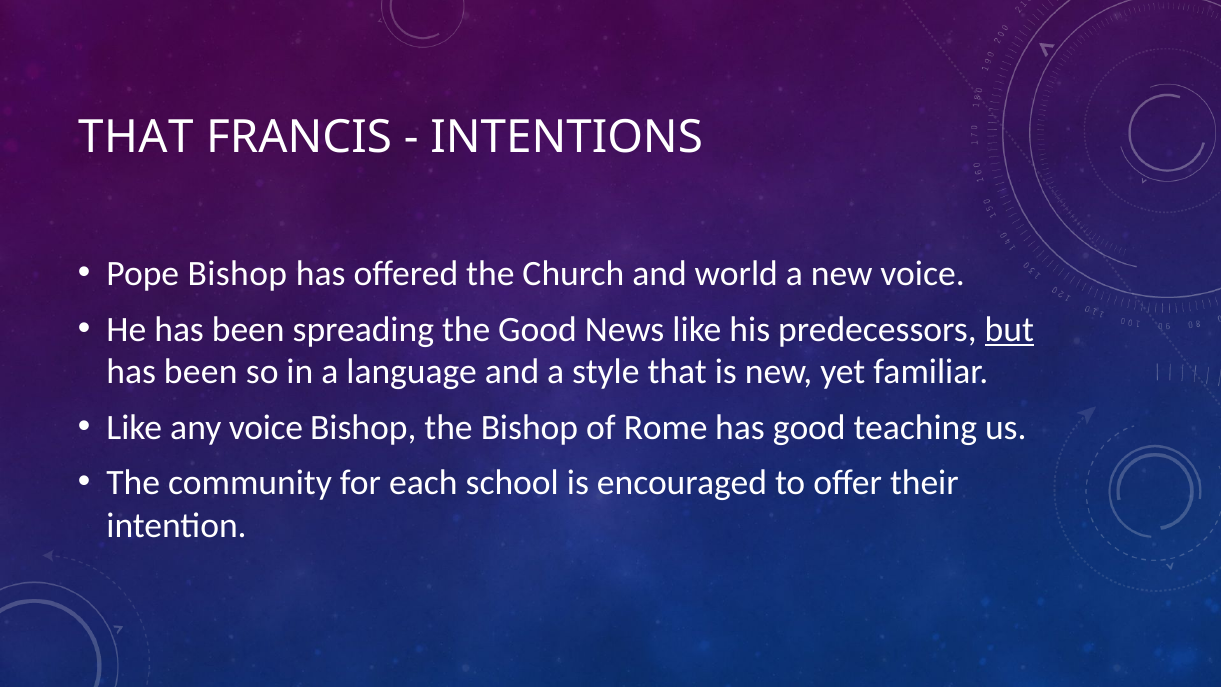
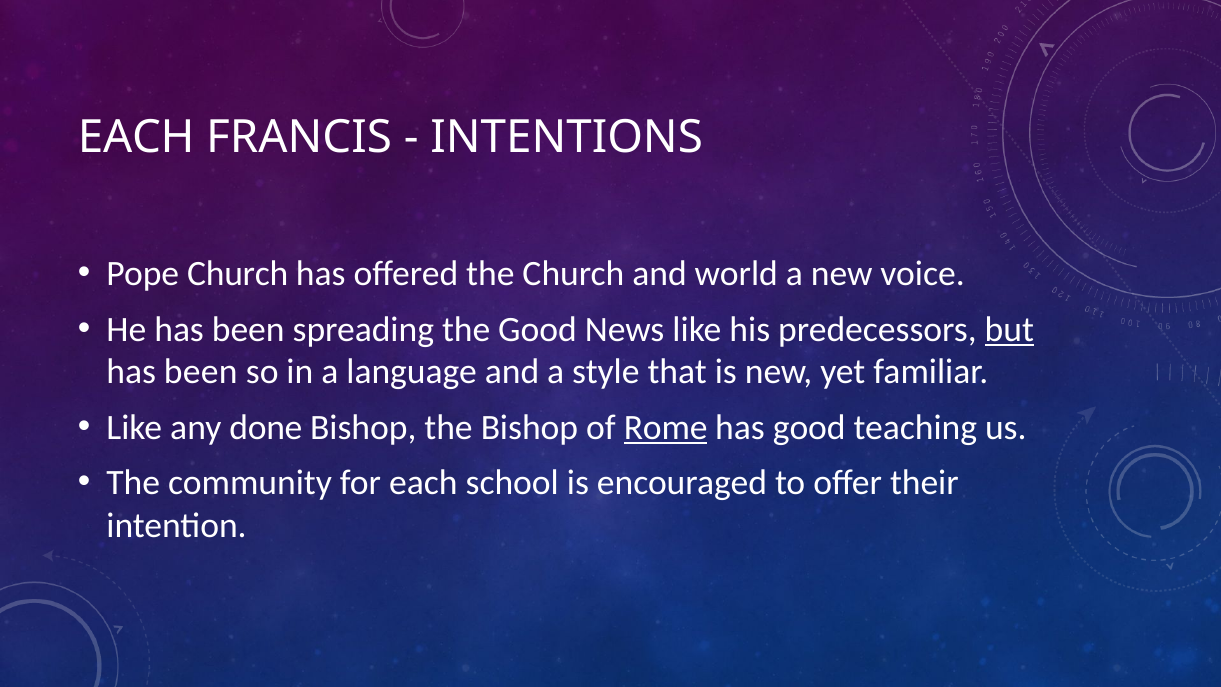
THAT at (136, 137): THAT -> EACH
Pope Bishop: Bishop -> Church
any voice: voice -> done
Rome underline: none -> present
